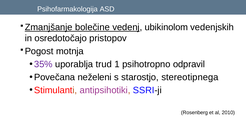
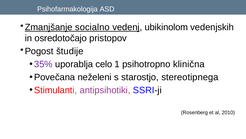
bolečine: bolečine -> socialno
motnja: motnja -> študije
trud: trud -> celo
odpravil: odpravil -> klinična
